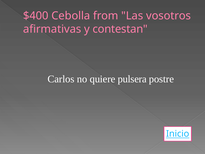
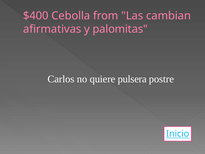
vosotros: vosotros -> cambian
contestan: contestan -> palomitas
